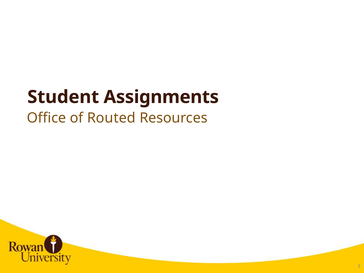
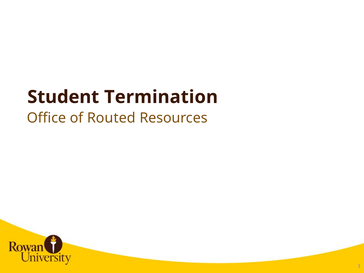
Assignments: Assignments -> Termination
